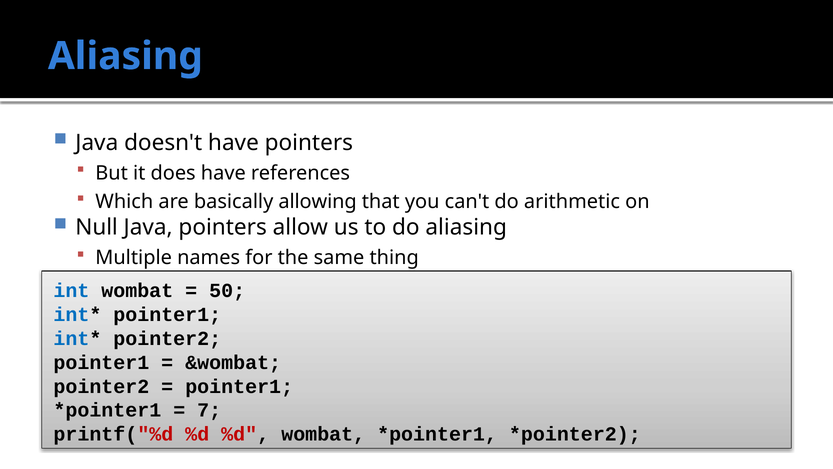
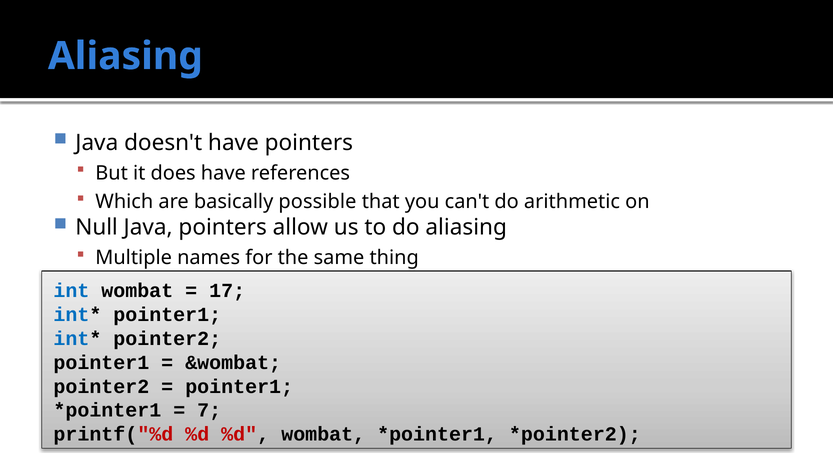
allowing: allowing -> possible
50: 50 -> 17
